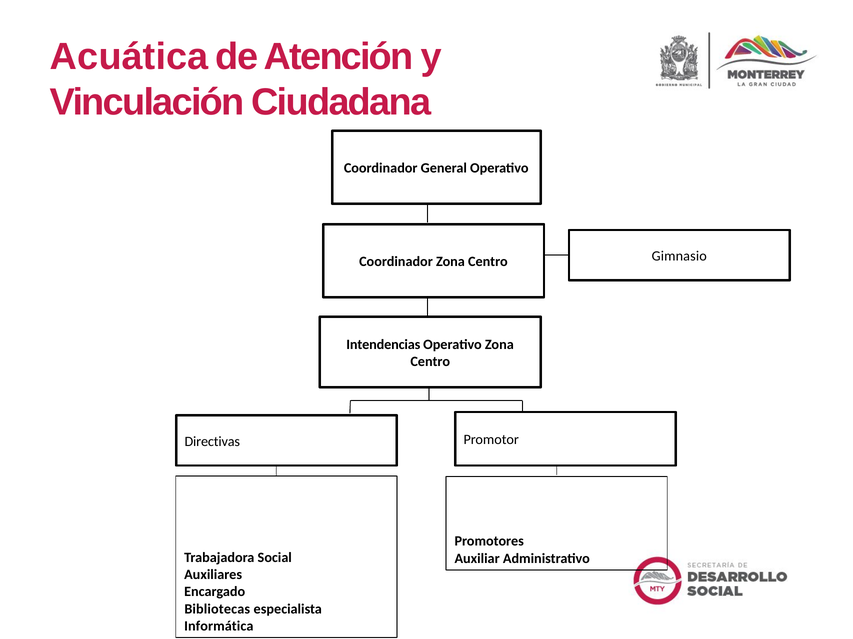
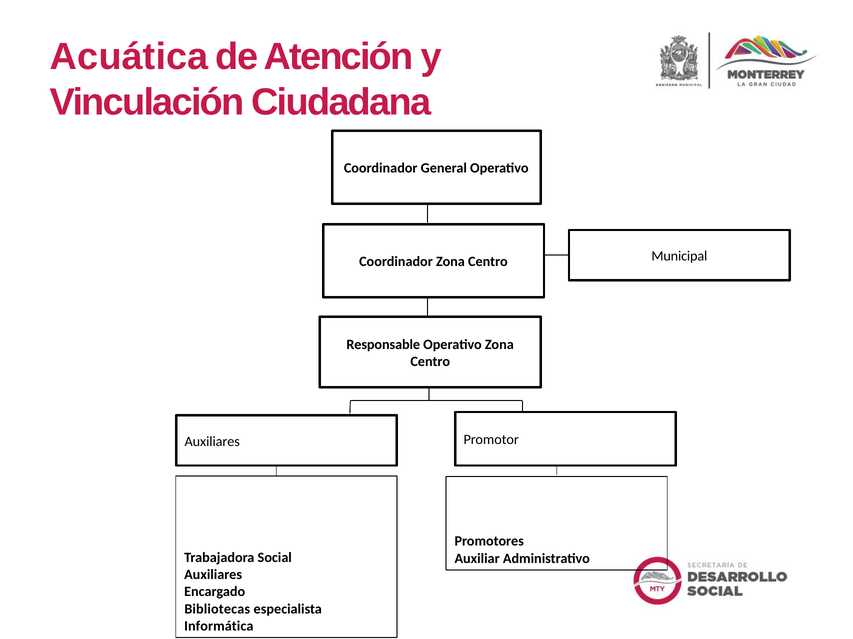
Gimnasio: Gimnasio -> Municipal
Intendencias: Intendencias -> Responsable
Directivas at (212, 442): Directivas -> Auxiliares
